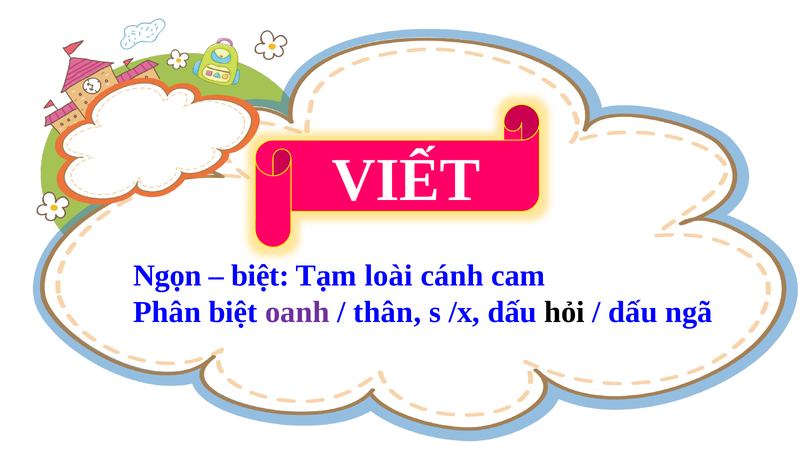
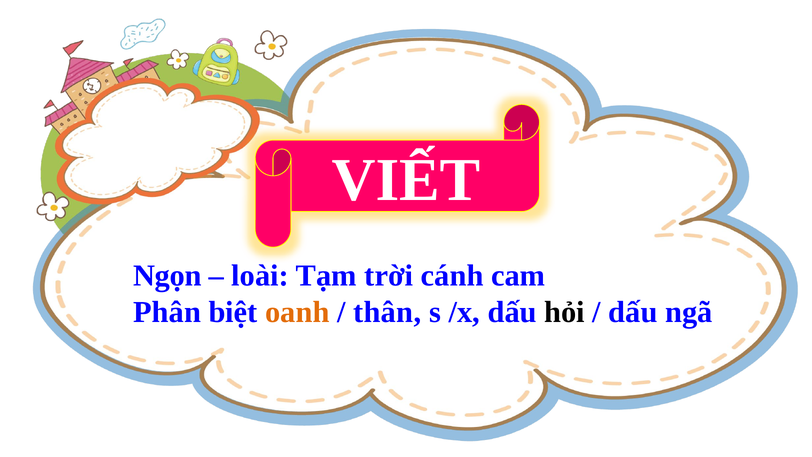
biệt at (260, 275): biệt -> loài
loài: loài -> trời
oanh colour: purple -> orange
